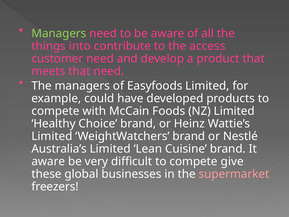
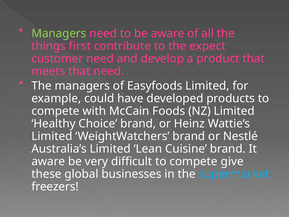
into: into -> first
access: access -> expect
supermarket colour: pink -> light blue
